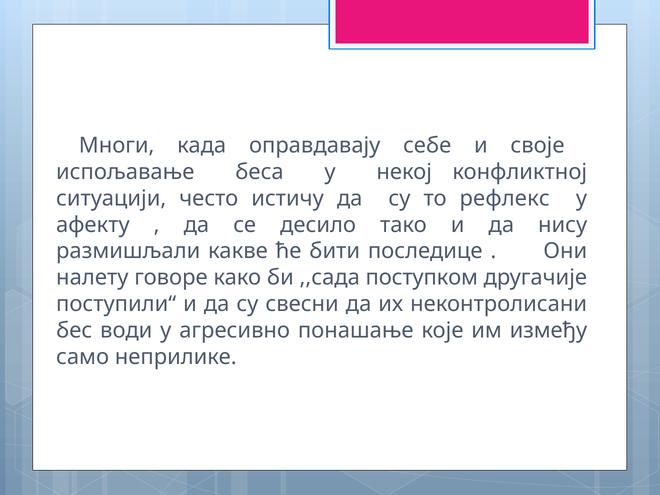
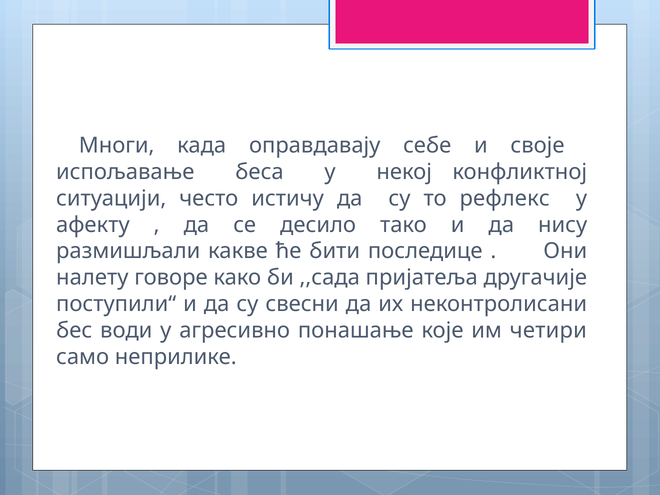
поступком: поступком -> пријатеља
између: између -> четири
